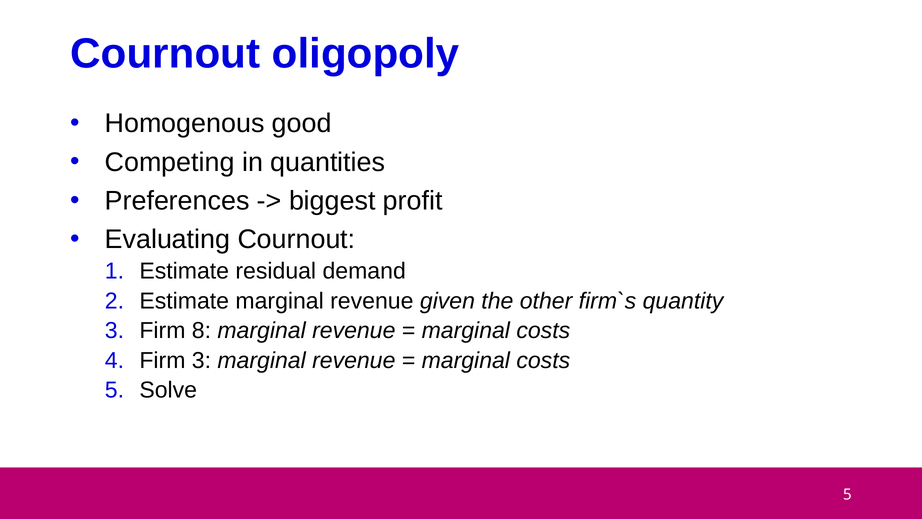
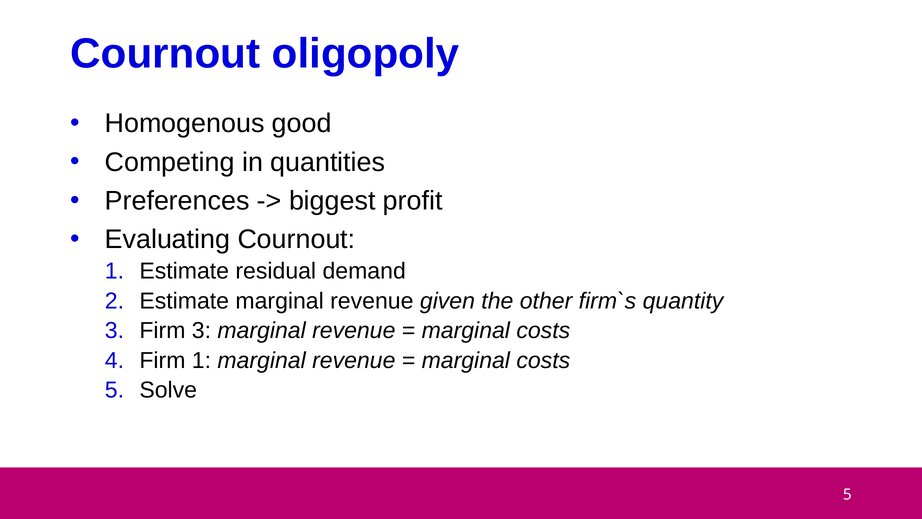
Firm 8: 8 -> 3
Firm 3: 3 -> 1
